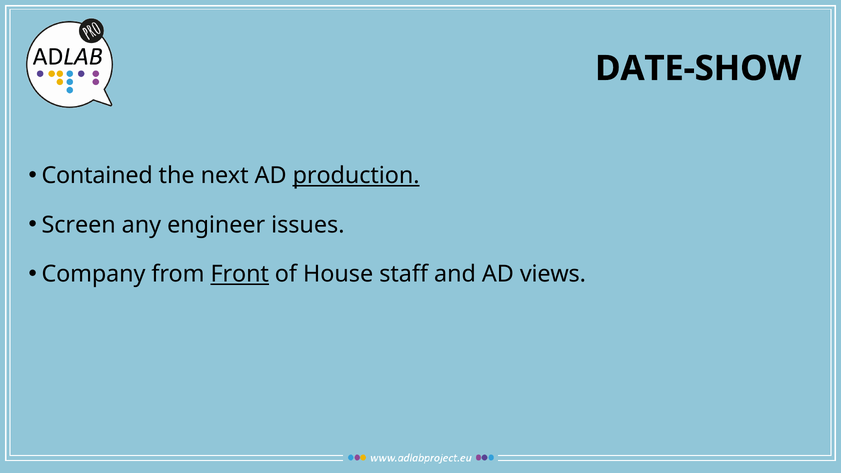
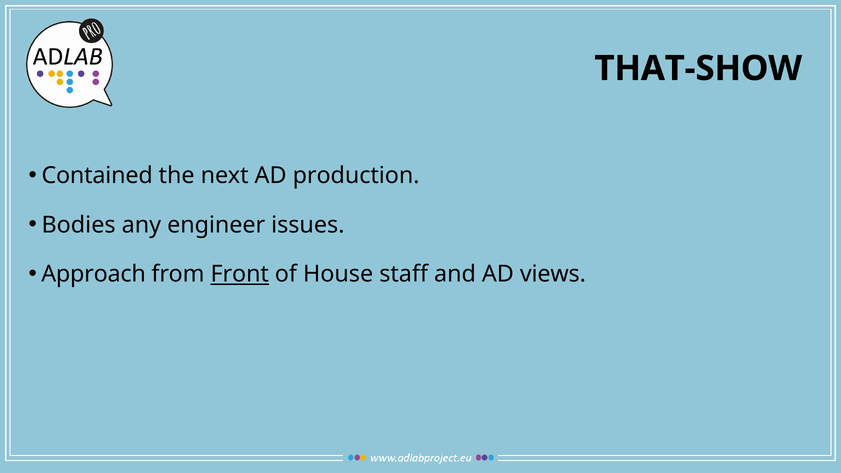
DATE-SHOW: DATE-SHOW -> THAT-SHOW
production underline: present -> none
Screen: Screen -> Bodies
Company: Company -> Approach
